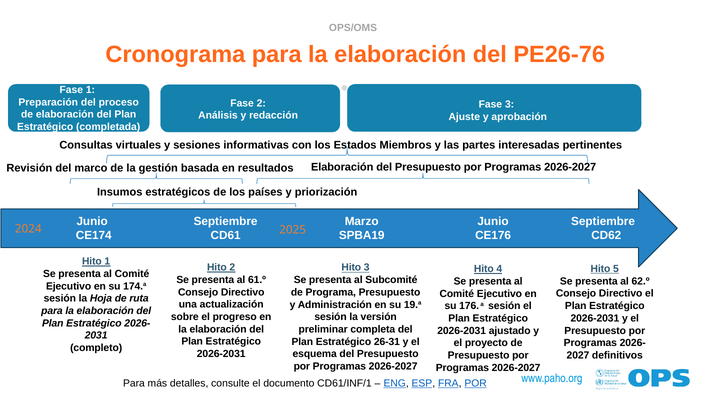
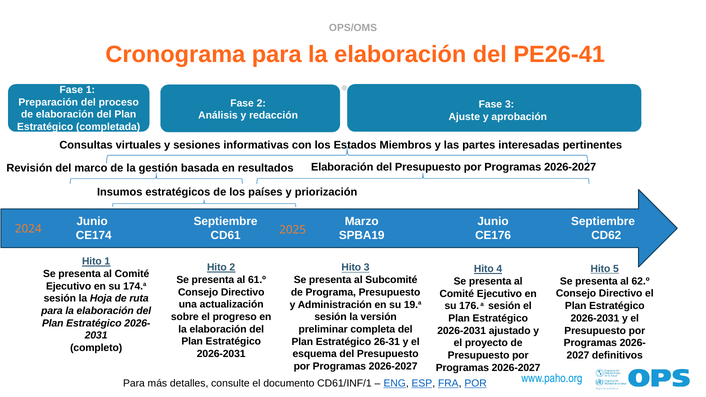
PE26-76: PE26-76 -> PE26-41
